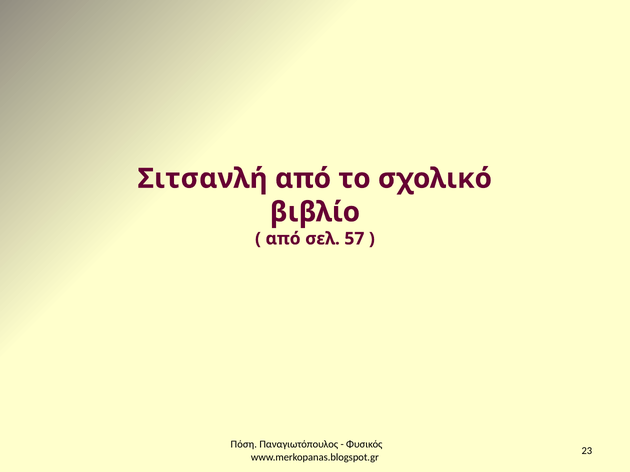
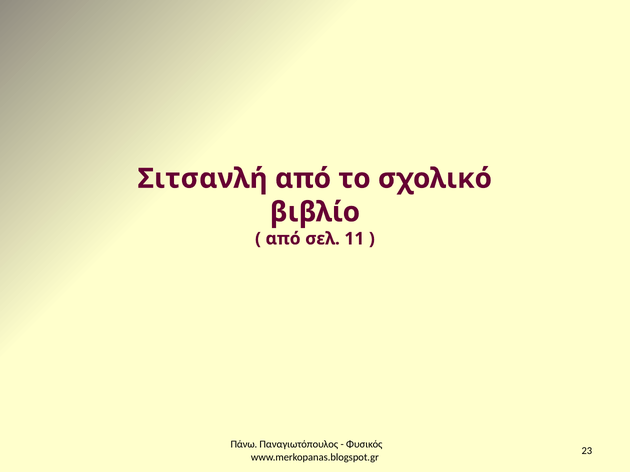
57: 57 -> 11
Πόση: Πόση -> Πάνω
